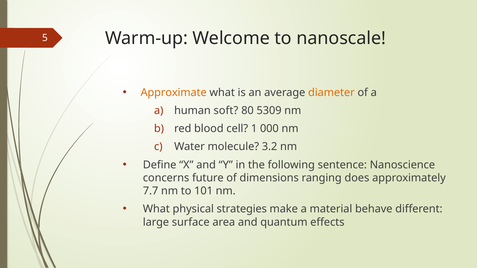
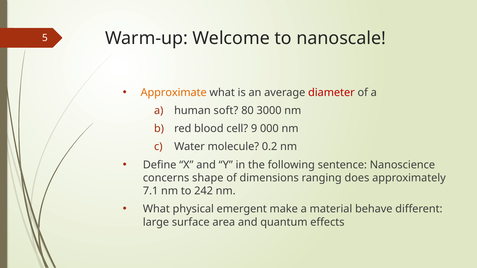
diameter colour: orange -> red
5309: 5309 -> 3000
1: 1 -> 9
3.2: 3.2 -> 0.2
future: future -> shape
7.7: 7.7 -> 7.1
101: 101 -> 242
strategies: strategies -> emergent
